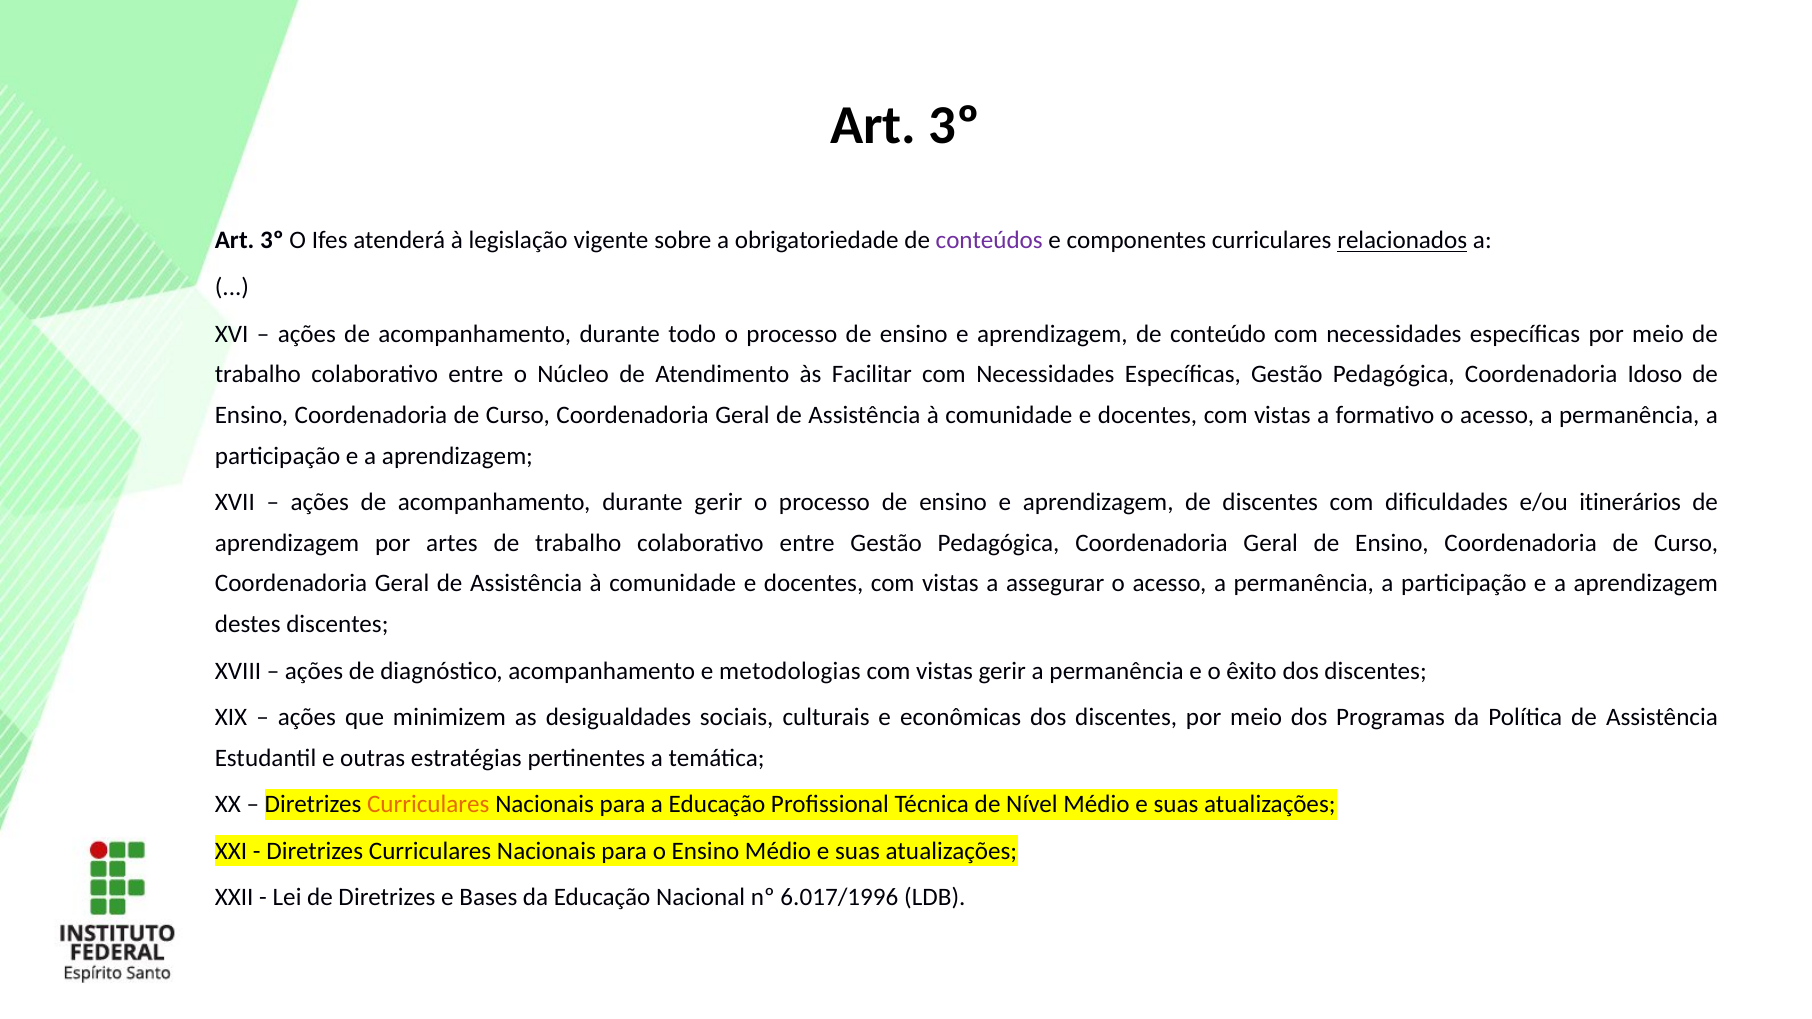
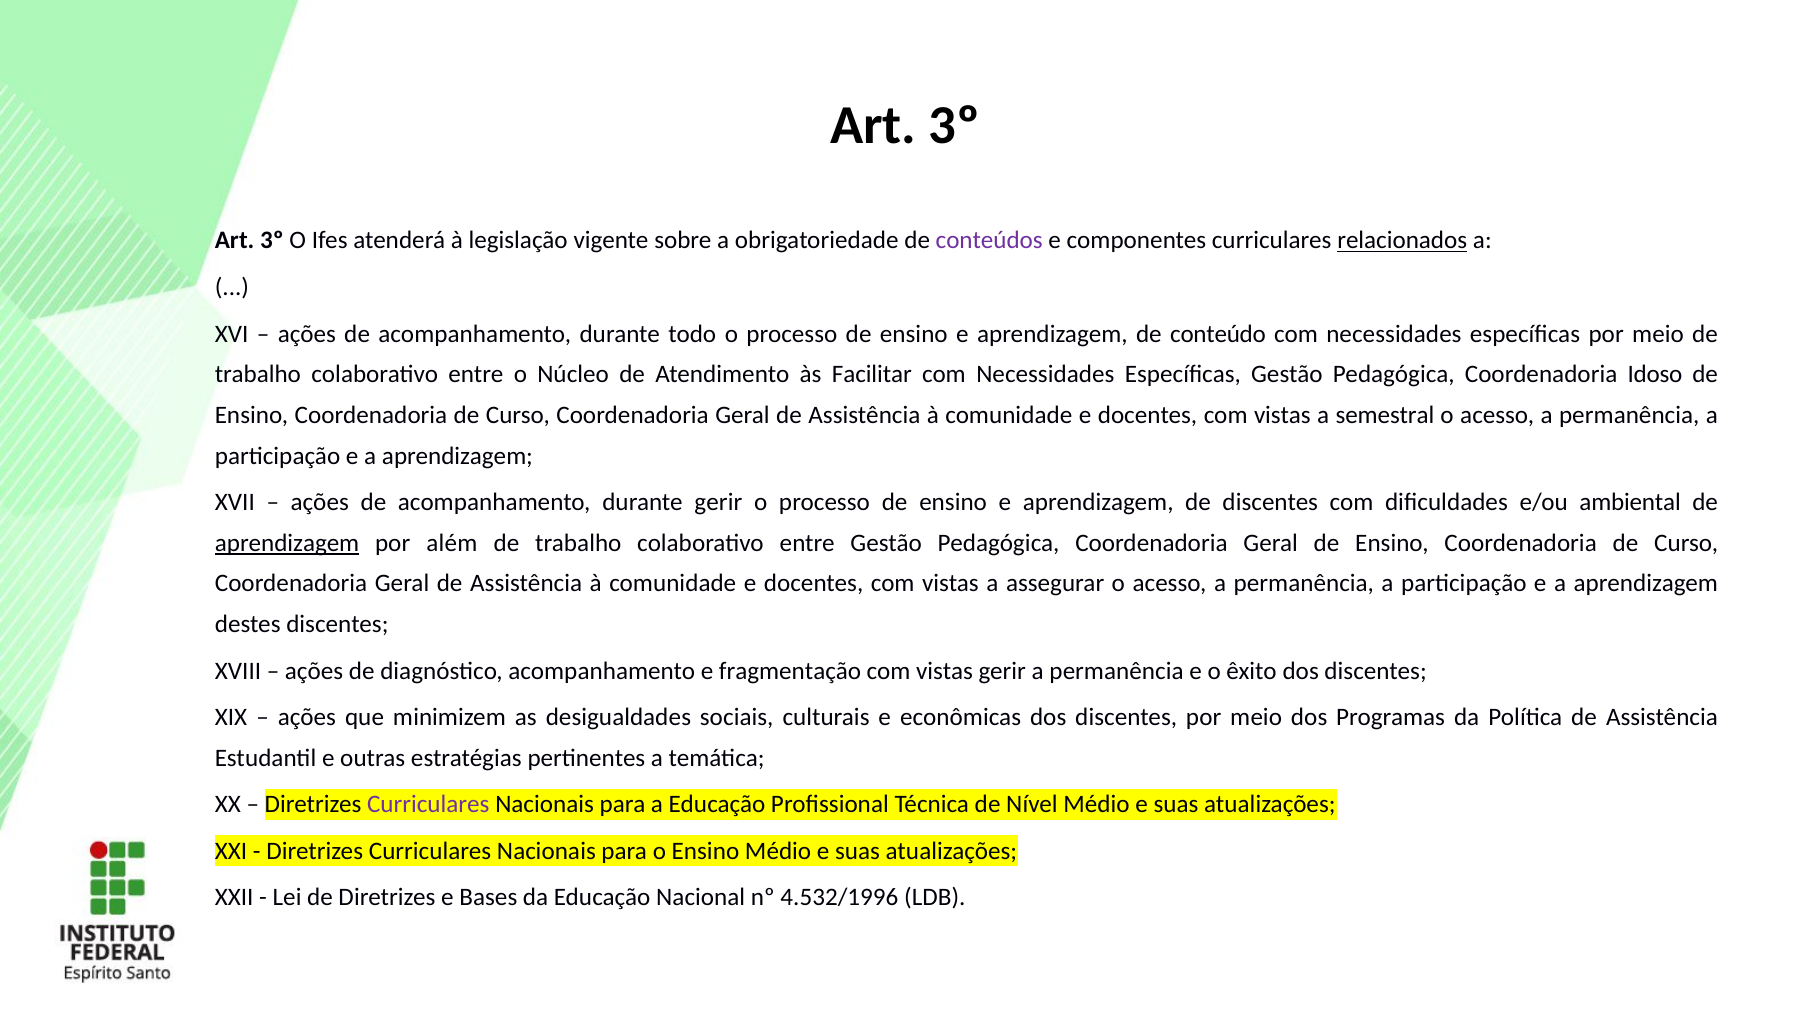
formativo: formativo -> semestral
itinerários: itinerários -> ambiental
aprendizagem at (287, 543) underline: none -> present
artes: artes -> além
metodologias: metodologias -> fragmentação
Curriculares at (428, 805) colour: orange -> purple
6.017/1996: 6.017/1996 -> 4.532/1996
